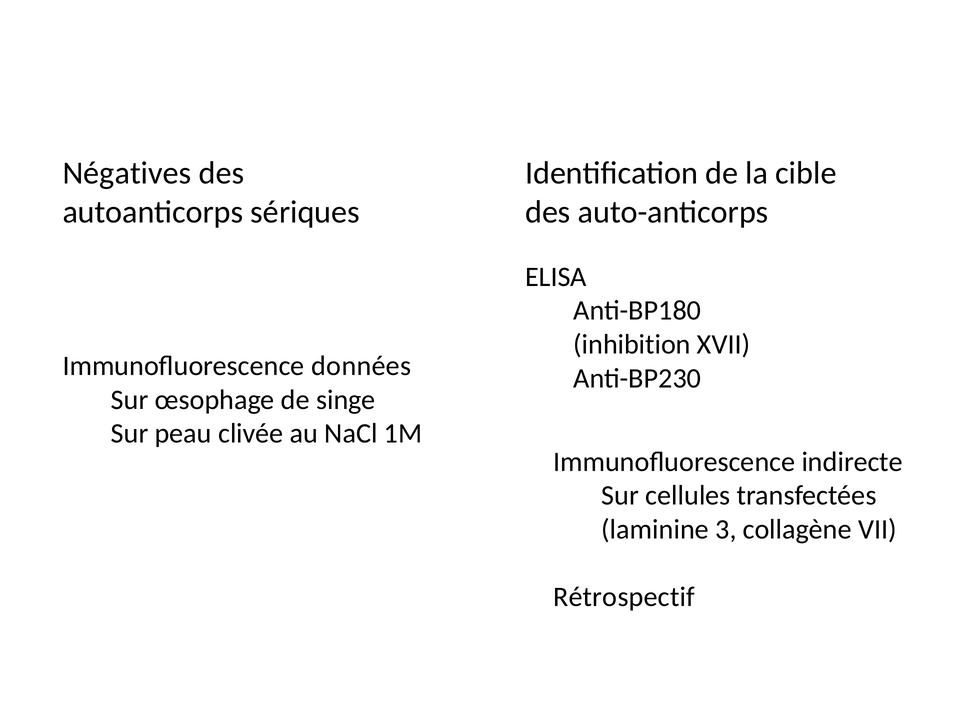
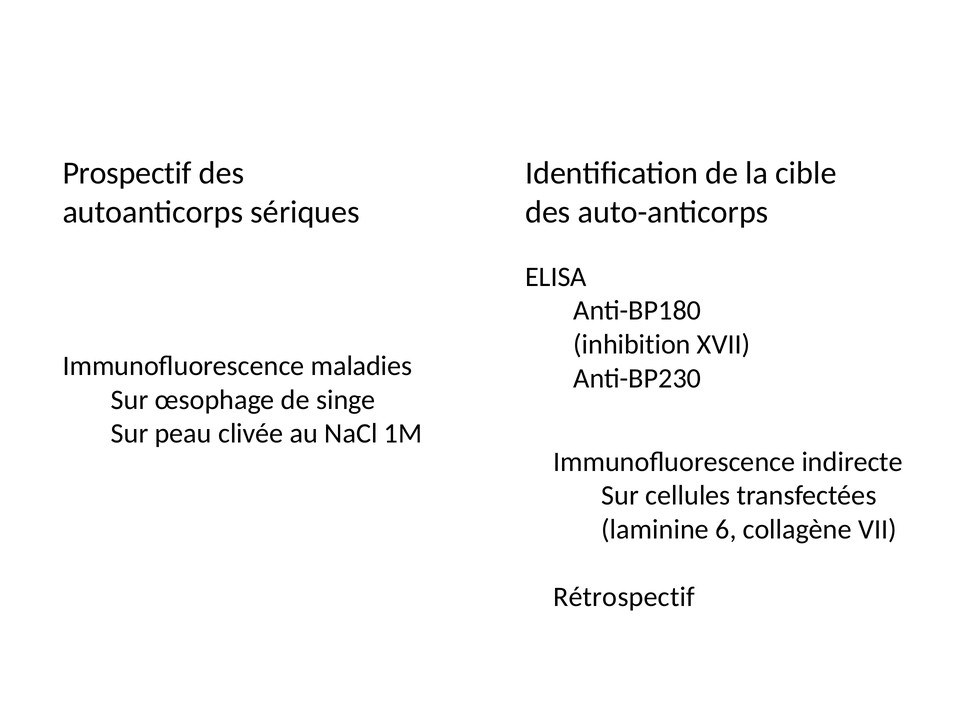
Négatives: Négatives -> Prospectif
données: données -> maladies
3: 3 -> 6
